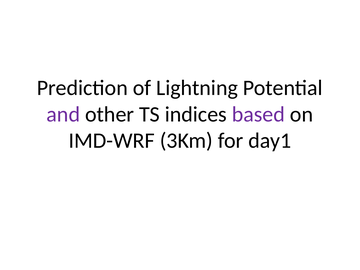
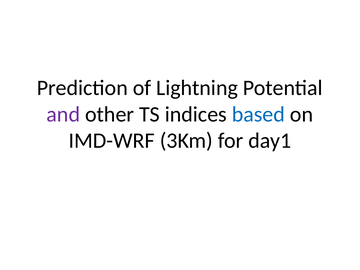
based colour: purple -> blue
